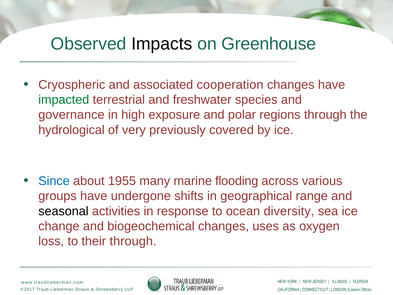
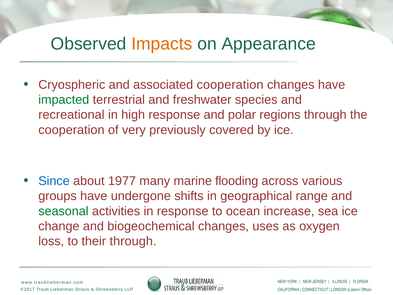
Impacts colour: black -> orange
Greenhouse: Greenhouse -> Appearance
governance: governance -> recreational
high exposure: exposure -> response
hydrological at (71, 130): hydrological -> cooperation
1955: 1955 -> 1977
seasonal colour: black -> green
diversity: diversity -> increase
